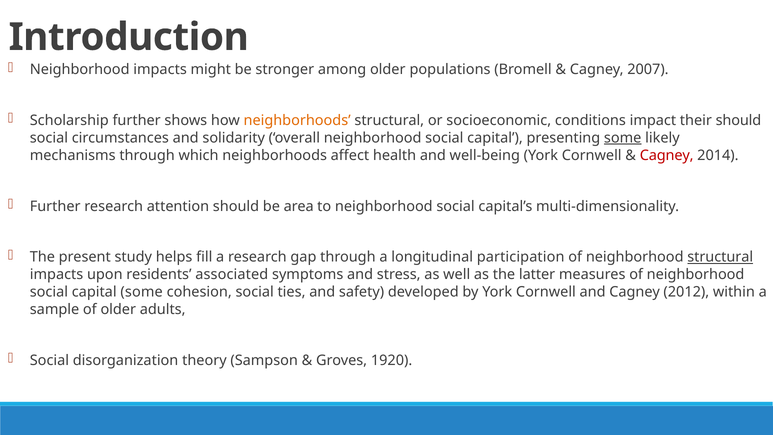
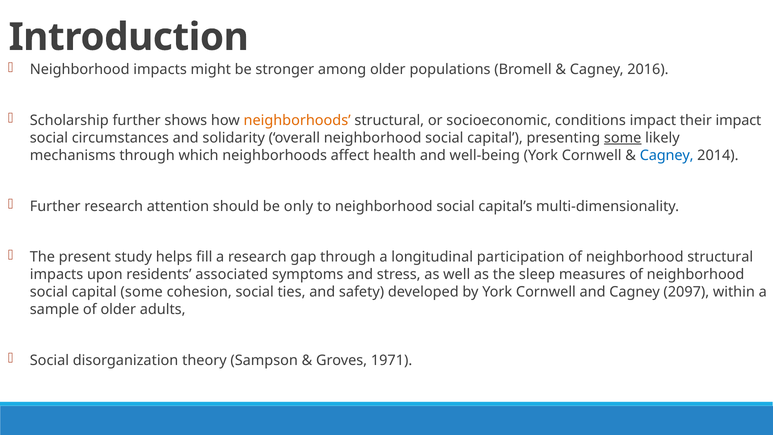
2007: 2007 -> 2016
their should: should -> impact
Cagney at (667, 155) colour: red -> blue
area: area -> only
structural at (720, 257) underline: present -> none
latter: latter -> sleep
2012: 2012 -> 2097
1920: 1920 -> 1971
